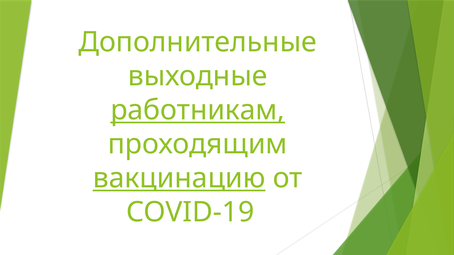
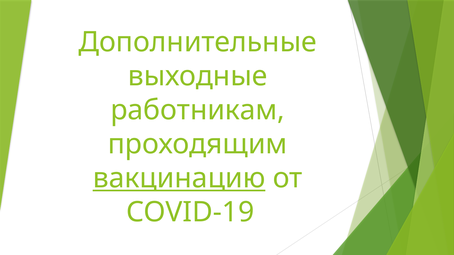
работникам underline: present -> none
